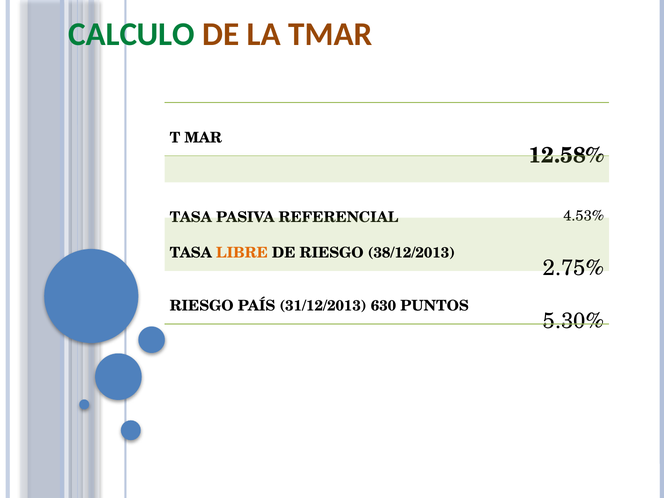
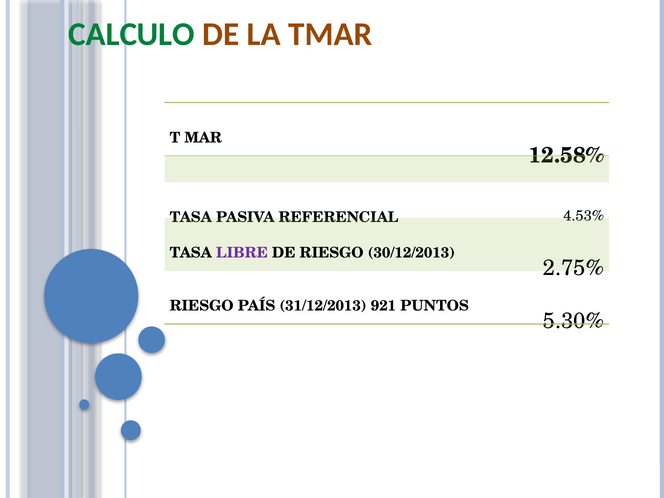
LIBRE colour: orange -> purple
38/12/2013: 38/12/2013 -> 30/12/2013
630: 630 -> 921
